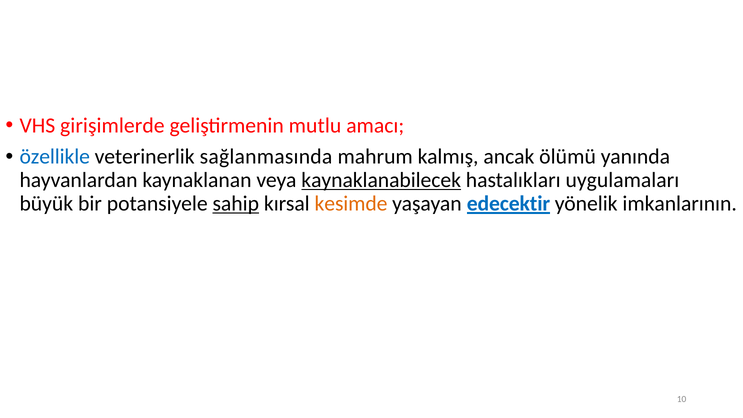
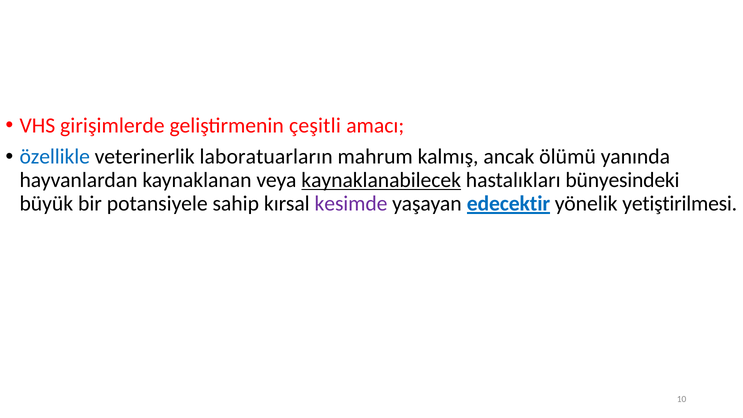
mutlu: mutlu -> çeşitli
sağlanmasında: sağlanmasında -> laboratuarların
uygulamaları: uygulamaları -> bünyesindeki
sahip underline: present -> none
kesimde colour: orange -> purple
imkanlarının: imkanlarının -> yetiştirilmesi
